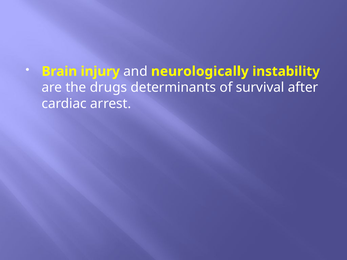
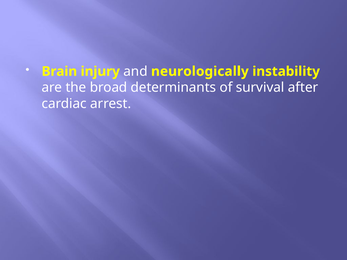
drugs: drugs -> broad
